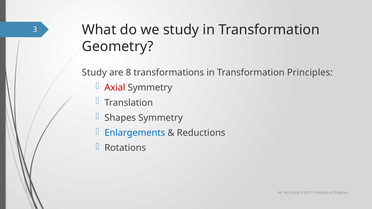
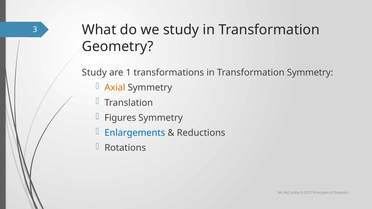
8: 8 -> 1
Transformation Principles: Principles -> Symmetry
Axial colour: red -> orange
Shapes: Shapes -> Figures
